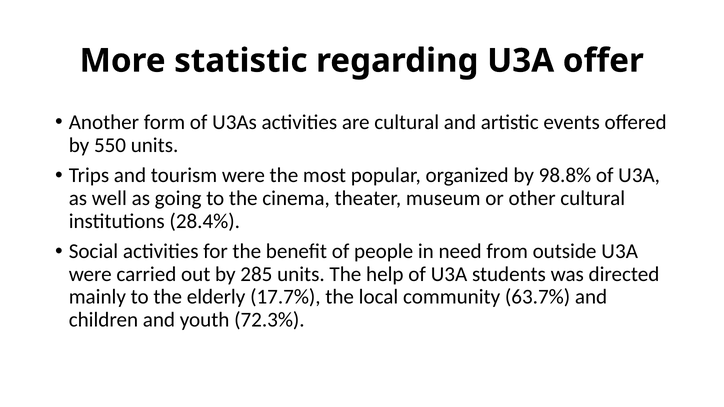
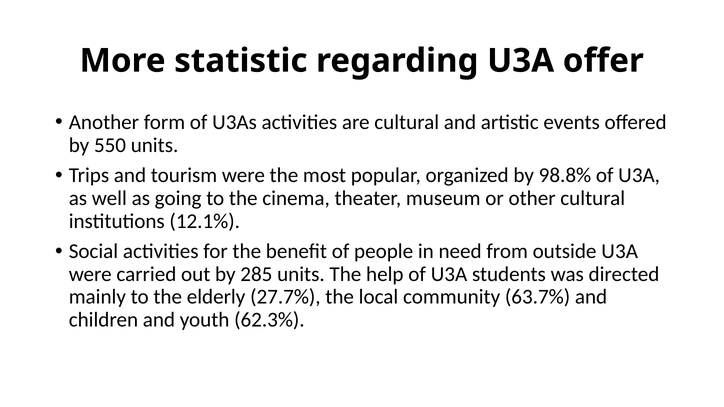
28.4%: 28.4% -> 12.1%
17.7%: 17.7% -> 27.7%
72.3%: 72.3% -> 62.3%
